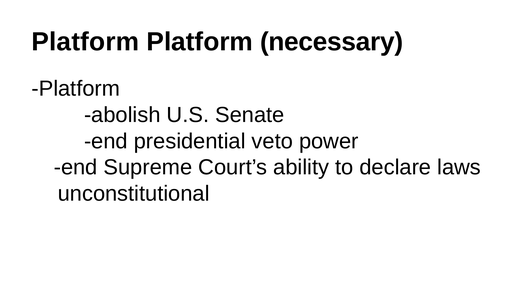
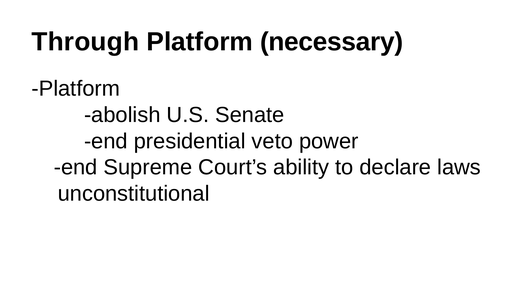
Platform at (85, 42): Platform -> Through
